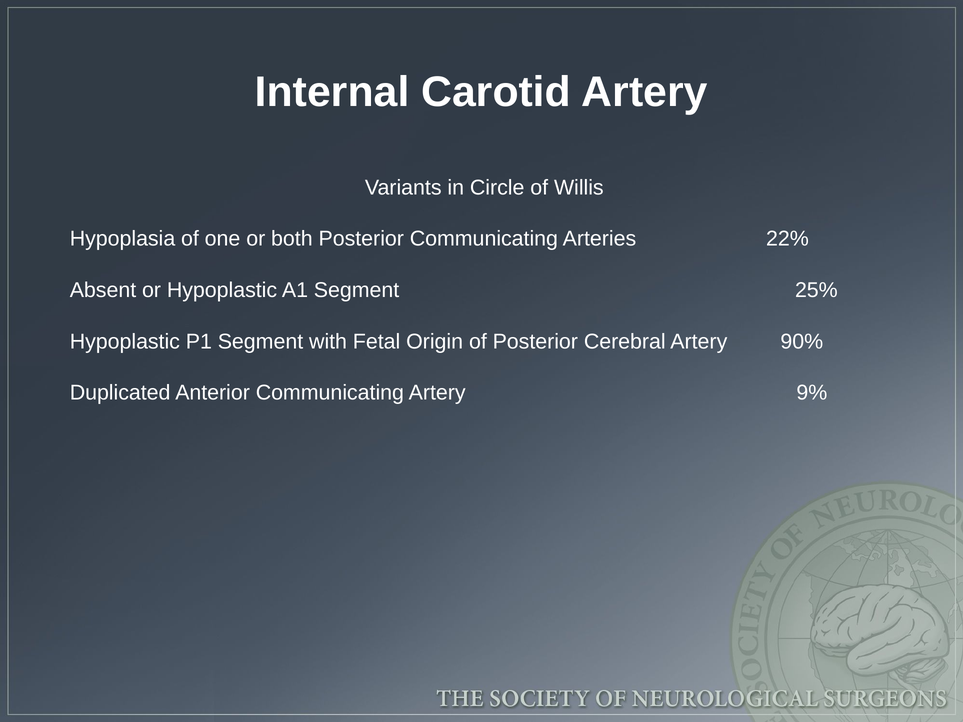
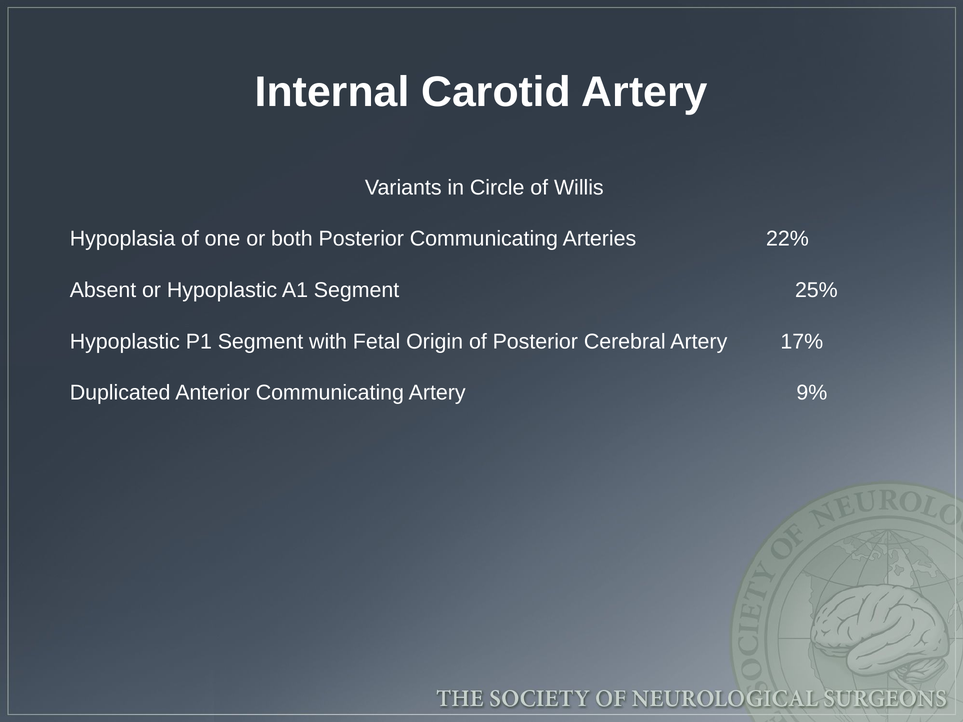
90%: 90% -> 17%
